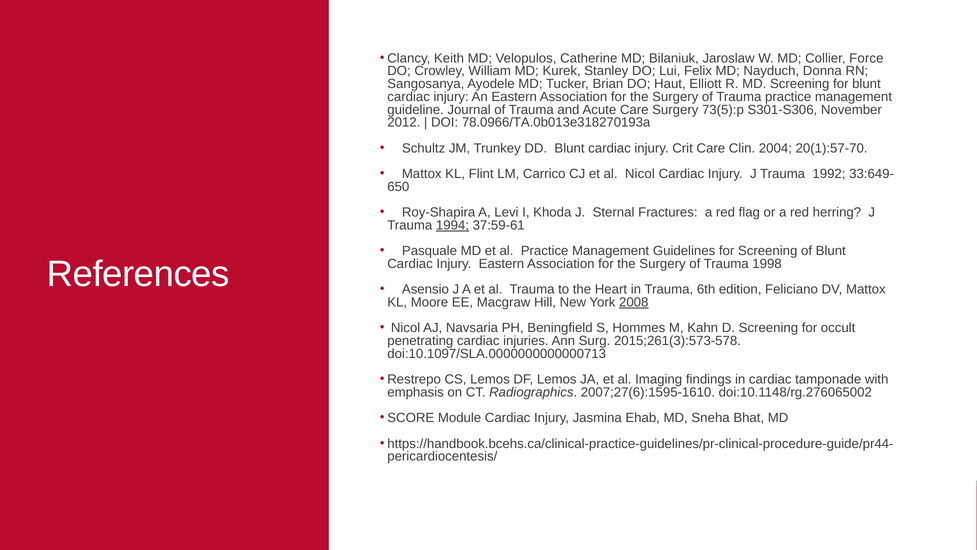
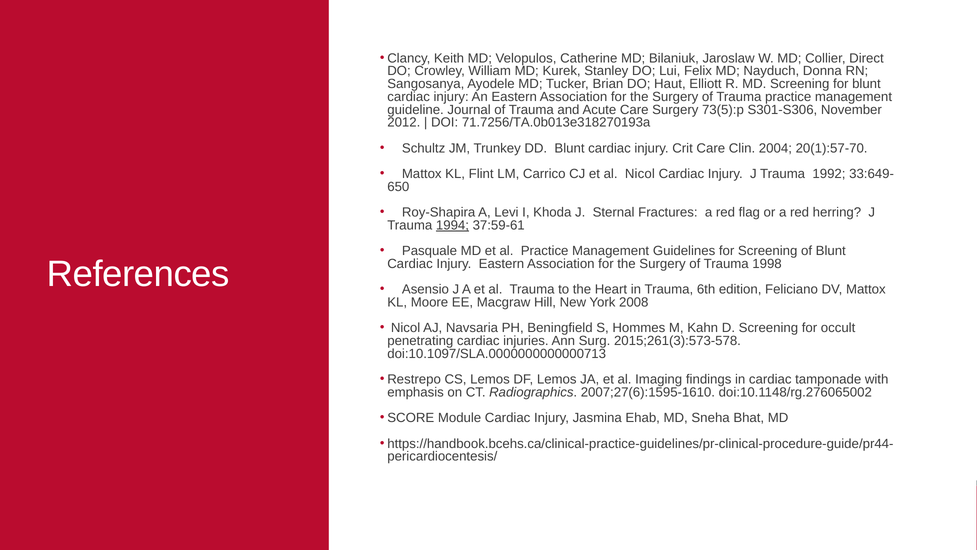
Force: Force -> Direct
78.0966/TA.0b013e318270193a: 78.0966/TA.0b013e318270193a -> 71.7256/TA.0b013e318270193a
2008 underline: present -> none
